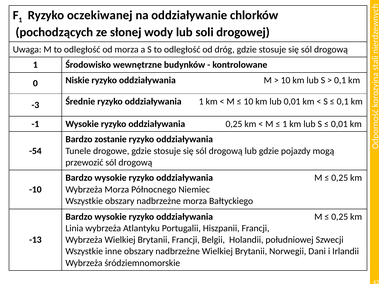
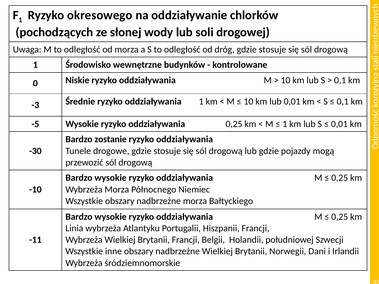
oczekiwanej: oczekiwanej -> okresowego
-1: -1 -> -5
-54: -54 -> -30
-13: -13 -> -11
